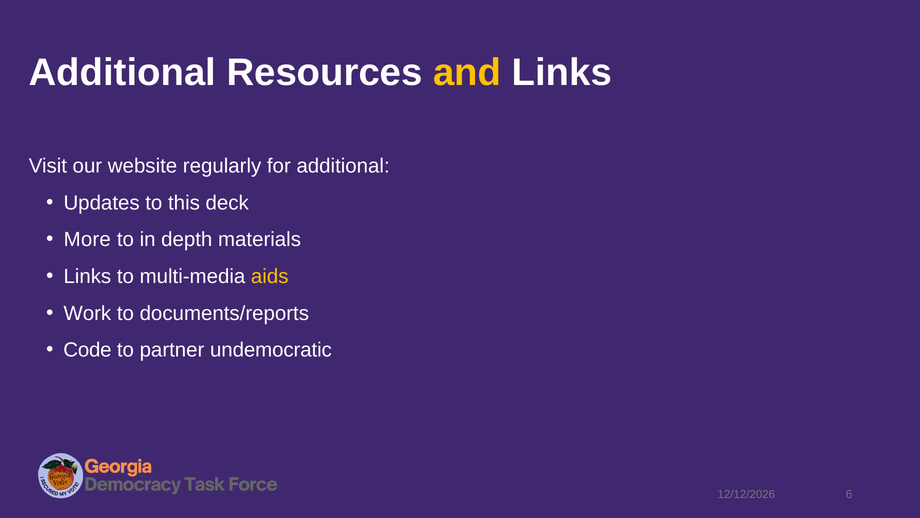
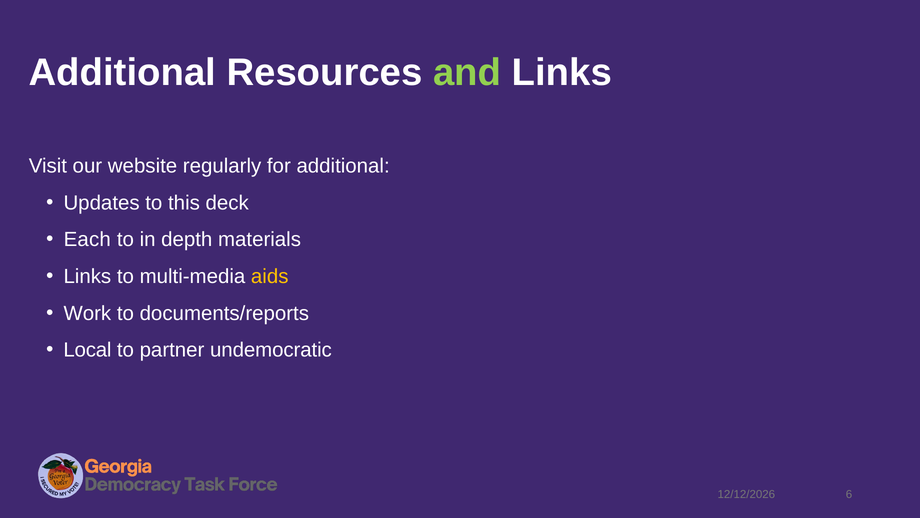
and colour: yellow -> light green
More: More -> Each
Code: Code -> Local
